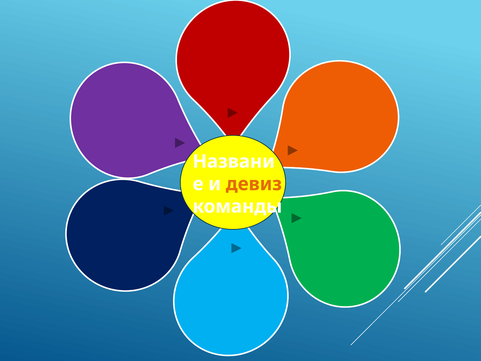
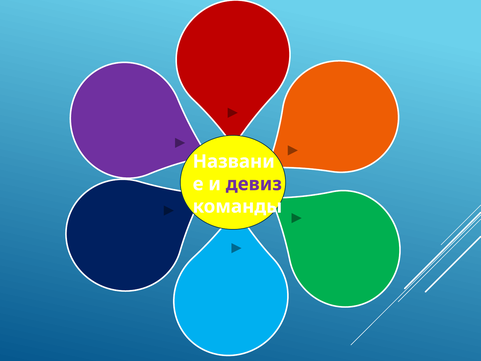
девиз colour: orange -> purple
